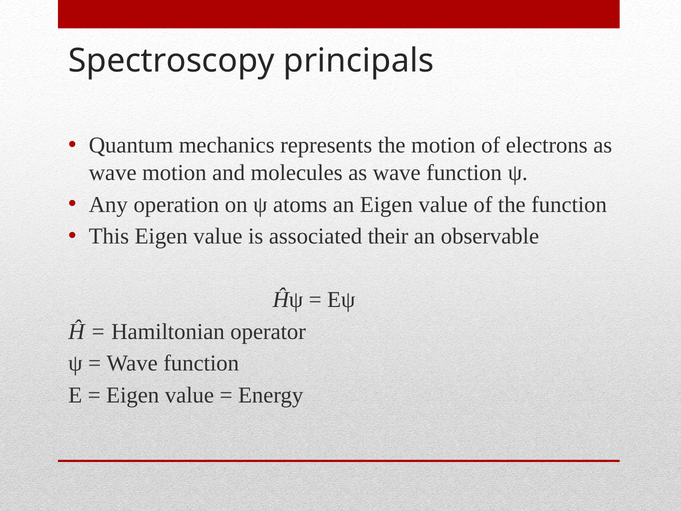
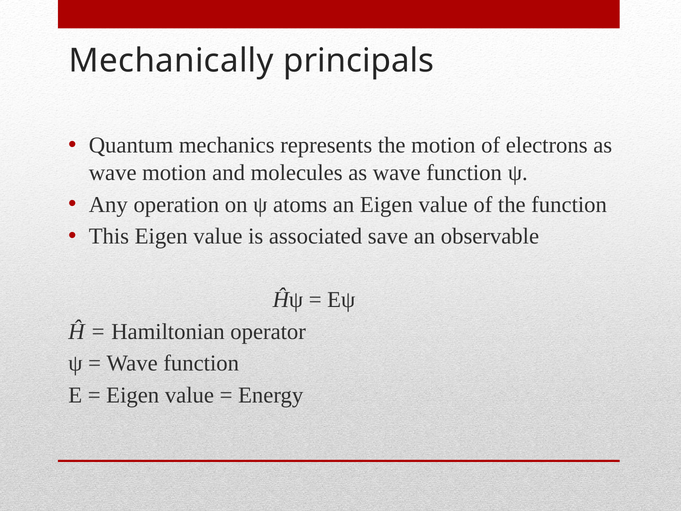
Spectroscopy: Spectroscopy -> Mechanically
their: their -> save
